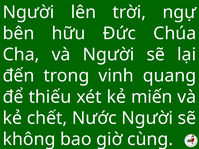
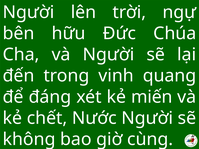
thiếu: thiếu -> đáng
